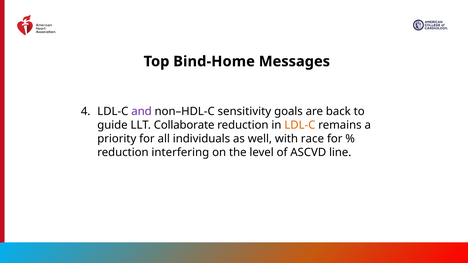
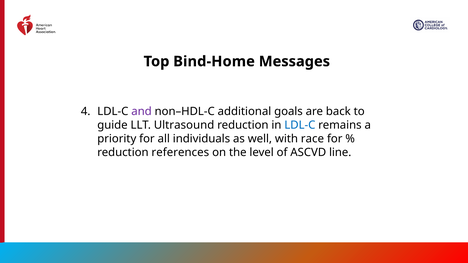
sensitivity: sensitivity -> additional
Collaborate: Collaborate -> Ultrasound
LDL-C at (300, 125) colour: orange -> blue
interfering: interfering -> references
